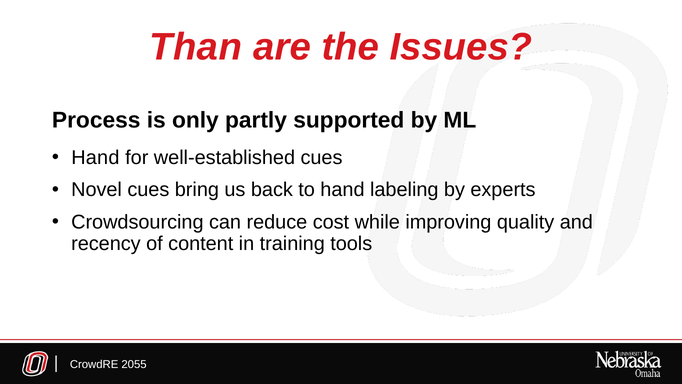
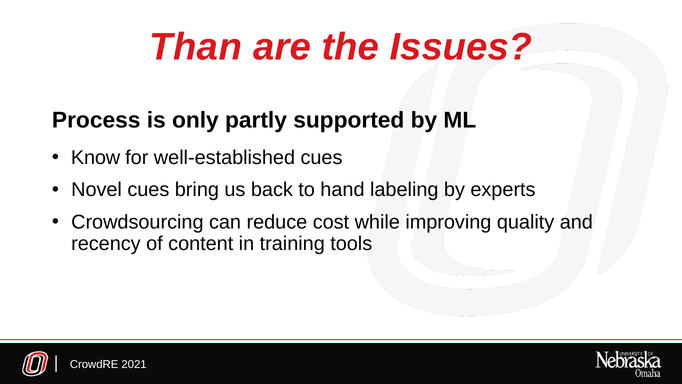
Hand at (95, 158): Hand -> Know
2055: 2055 -> 2021
